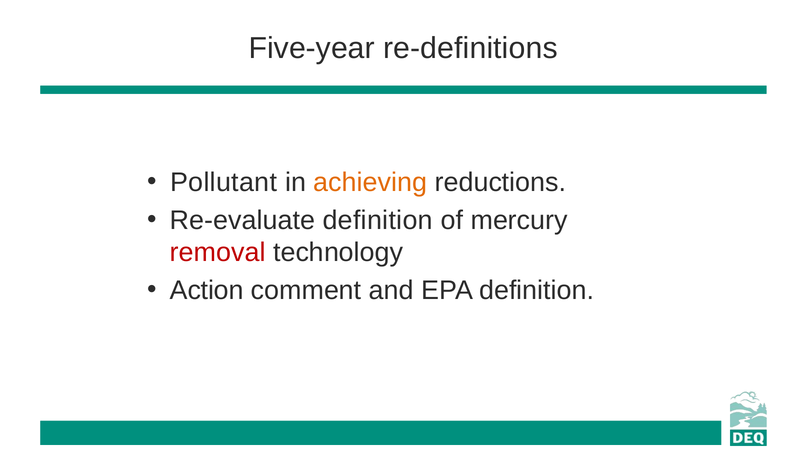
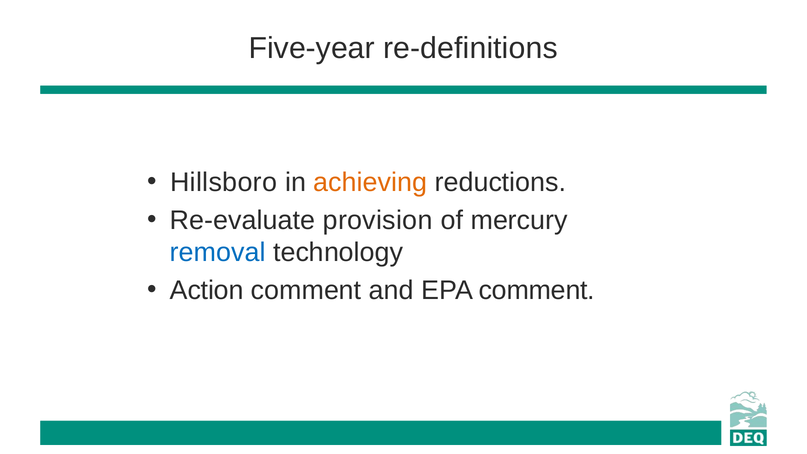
Pollutant: Pollutant -> Hillsboro
Re-evaluate definition: definition -> provision
removal colour: red -> blue
EPA definition: definition -> comment
